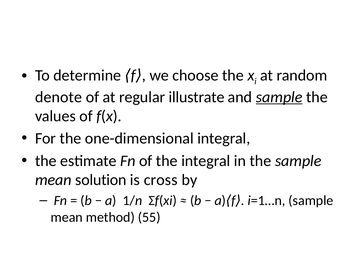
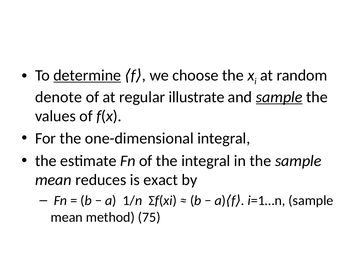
determine underline: none -> present
solution: solution -> reduces
cross: cross -> exact
55: 55 -> 75
